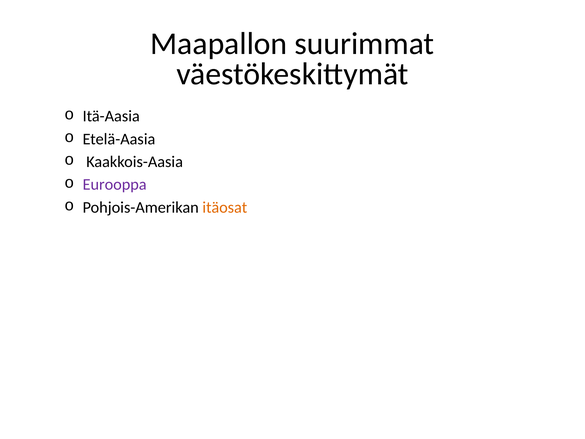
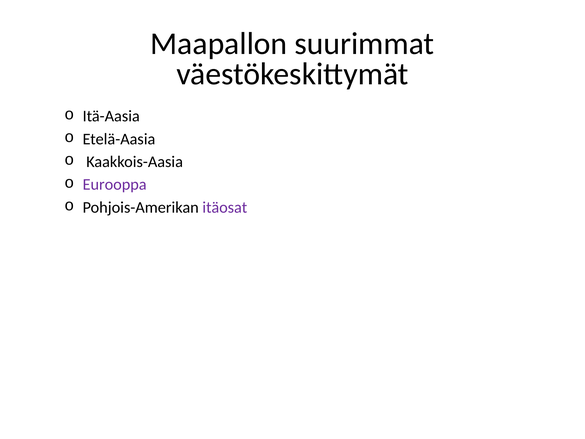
itäosat colour: orange -> purple
